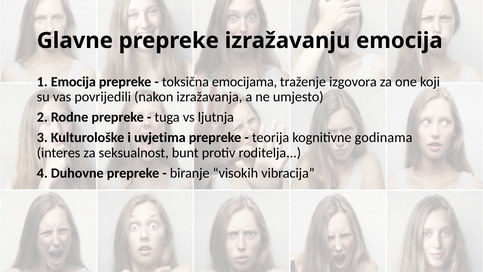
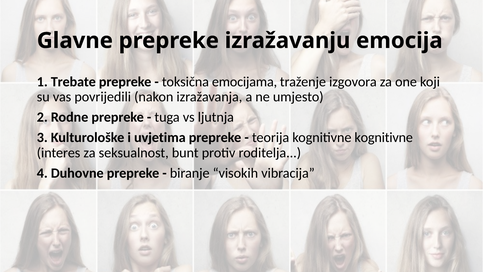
1 Emocija: Emocija -> Trebate
kognitivne godinama: godinama -> kognitivne
